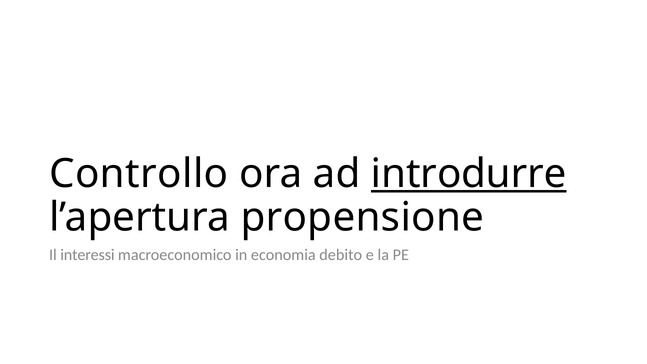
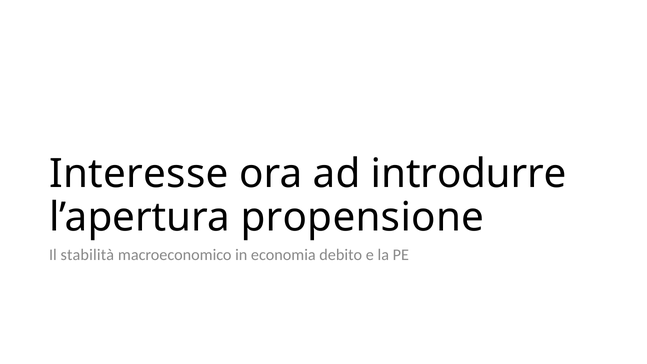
Controllo: Controllo -> Interesse
introdurre underline: present -> none
interessi: interessi -> stabilità
